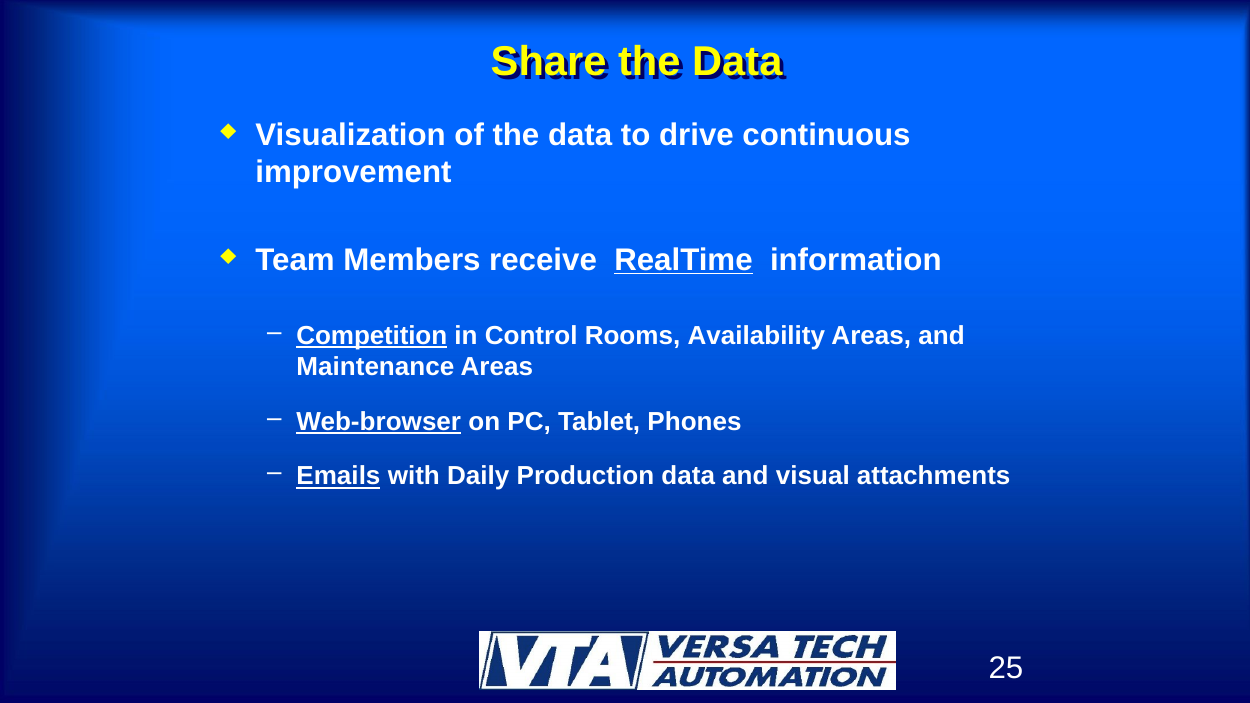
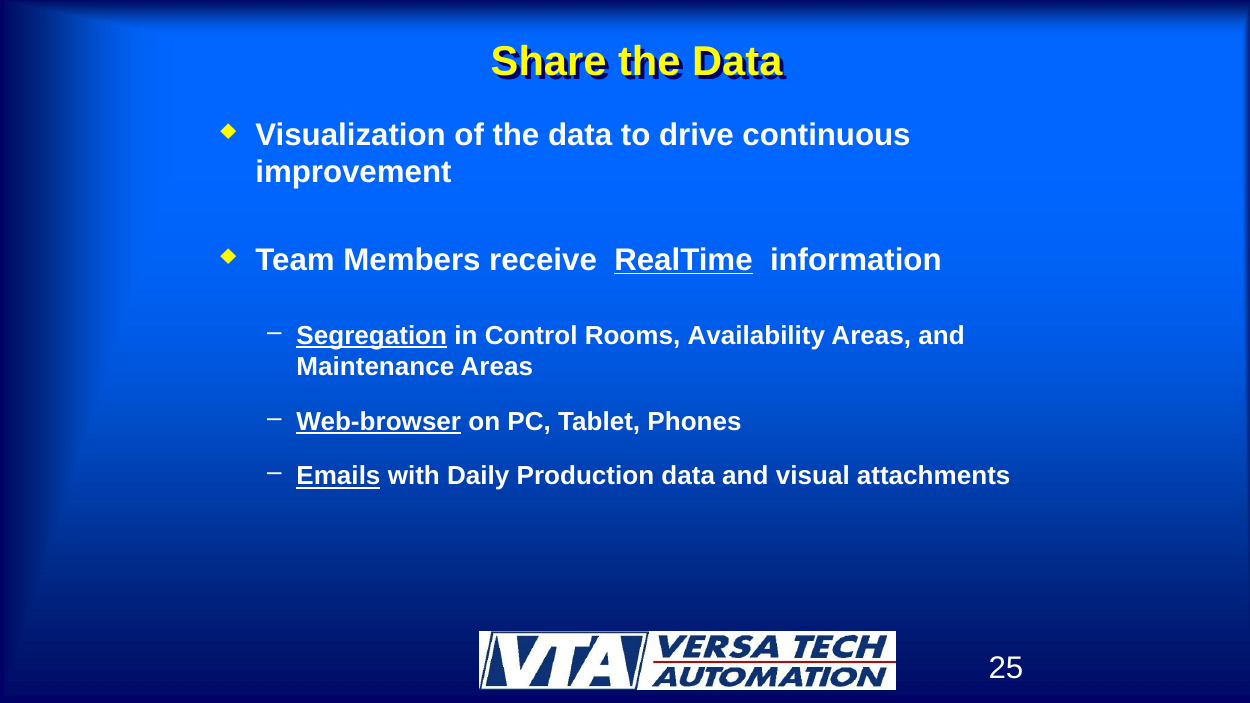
Competition: Competition -> Segregation
